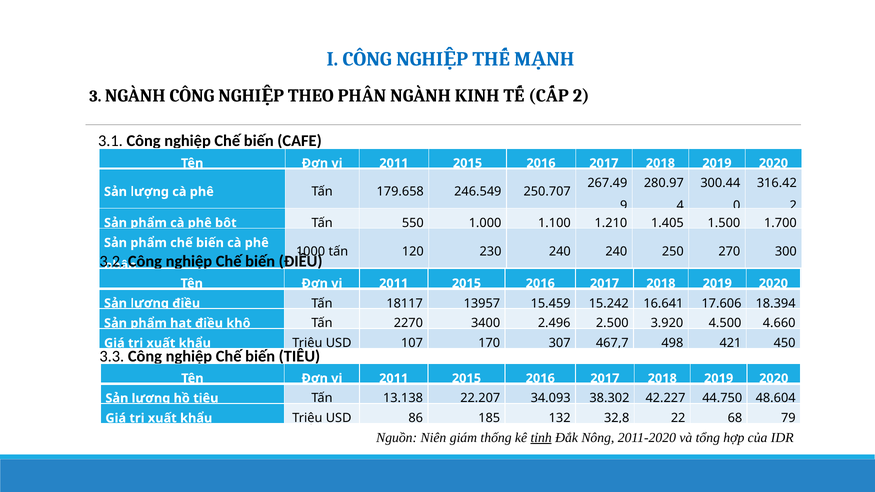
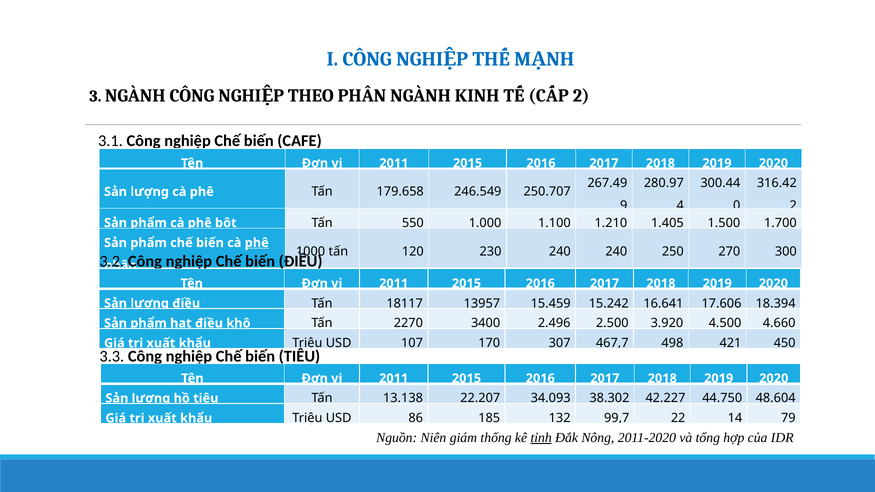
phê at (257, 243) underline: none -> present
32,8: 32,8 -> 99,7
68: 68 -> 14
